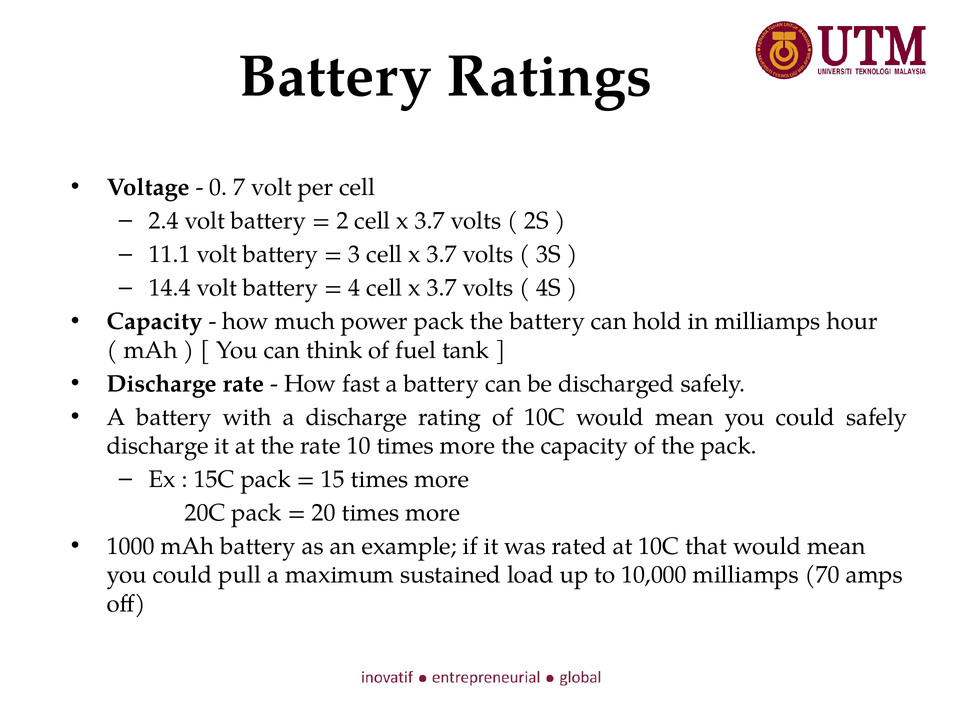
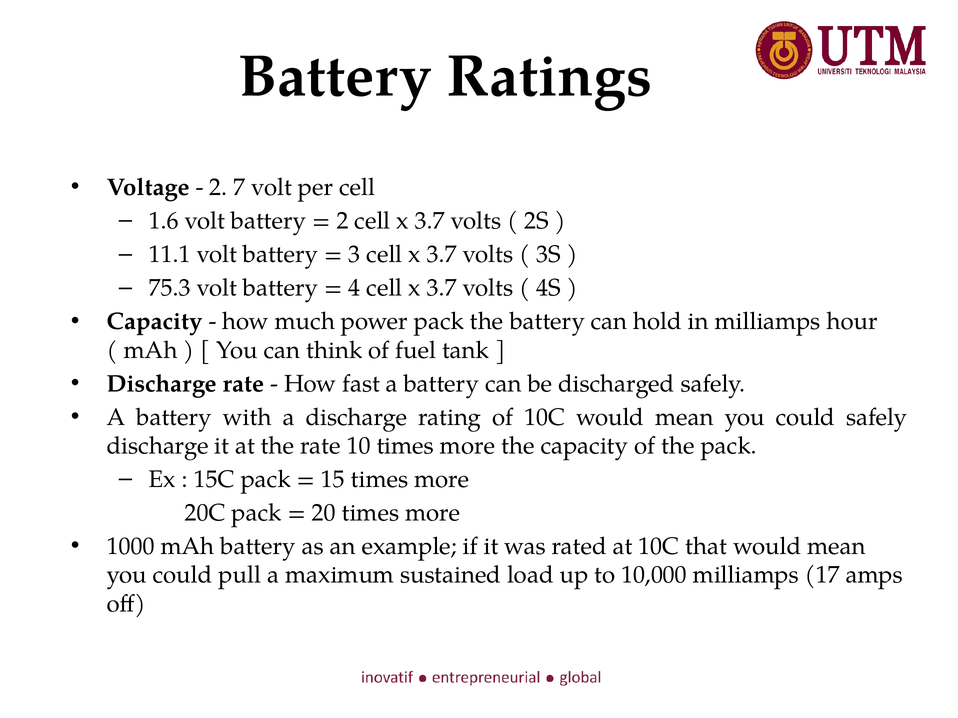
0 at (218, 188): 0 -> 2
2.4: 2.4 -> 1.6
14.4: 14.4 -> 75.3
70: 70 -> 17
